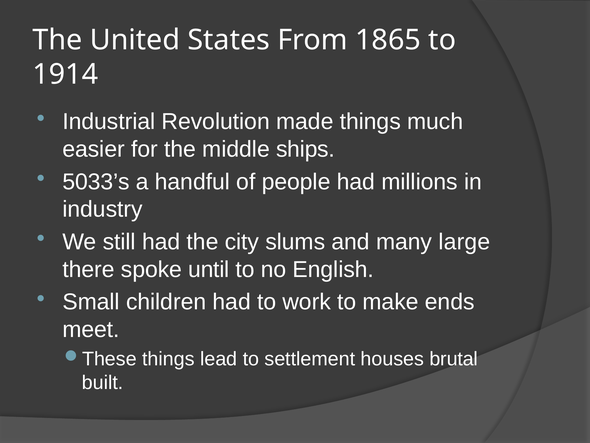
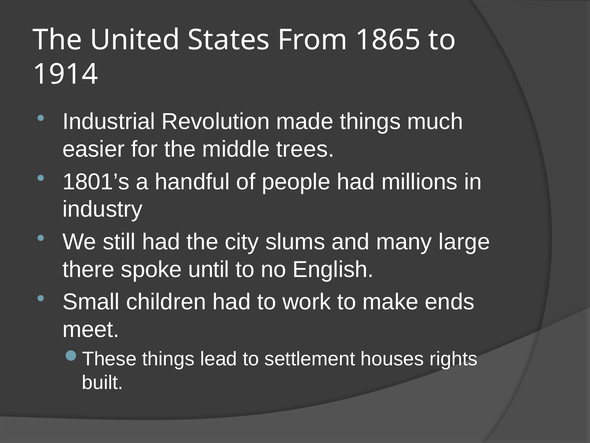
ships: ships -> trees
5033’s: 5033’s -> 1801’s
brutal: brutal -> rights
